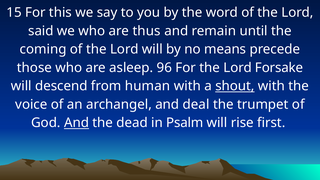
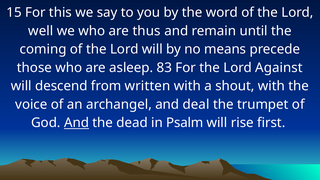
said: said -> well
96: 96 -> 83
Forsake: Forsake -> Against
human: human -> written
shout underline: present -> none
